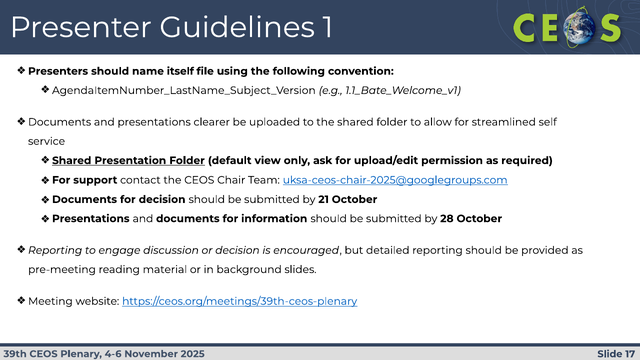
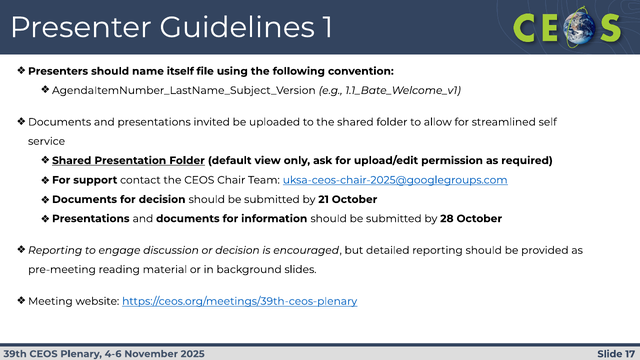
clearer: clearer -> invited
